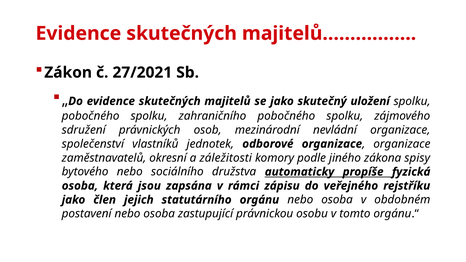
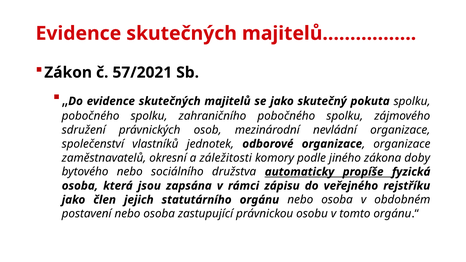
27/2021: 27/2021 -> 57/2021
uložení: uložení -> pokuta
spisy: spisy -> doby
